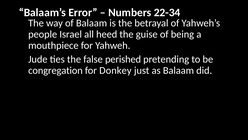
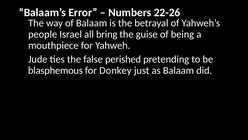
22-34: 22-34 -> 22-26
heed: heed -> bring
congregation: congregation -> blasphemous
